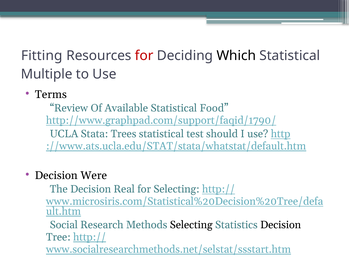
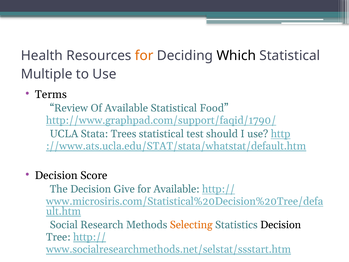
Fitting: Fitting -> Health
for at (144, 56) colour: red -> orange
Were: Were -> Score
Real: Real -> Give
for Selecting: Selecting -> Available
Selecting at (191, 225) colour: black -> orange
